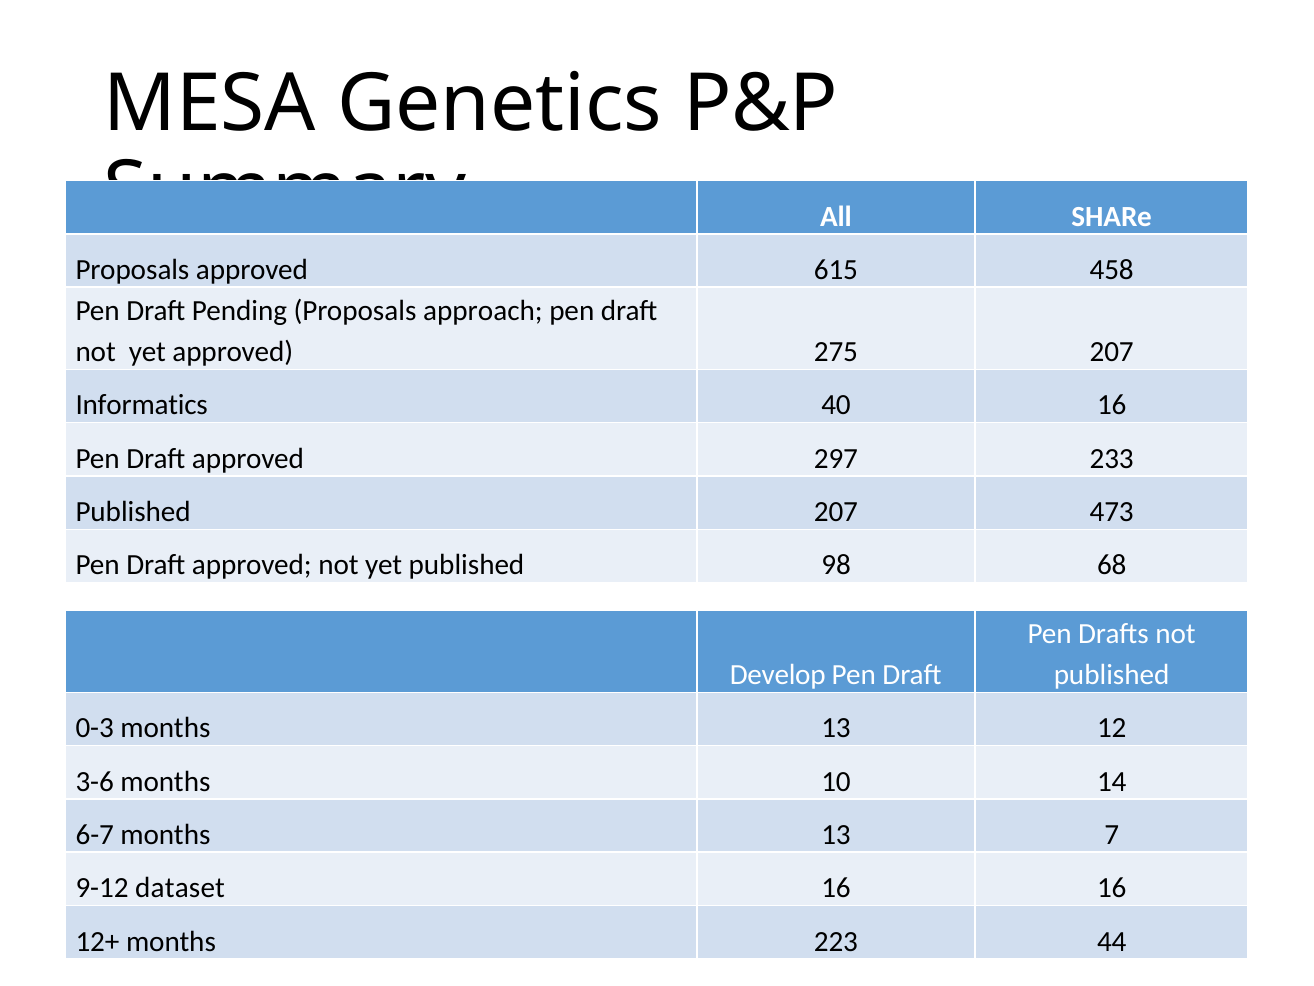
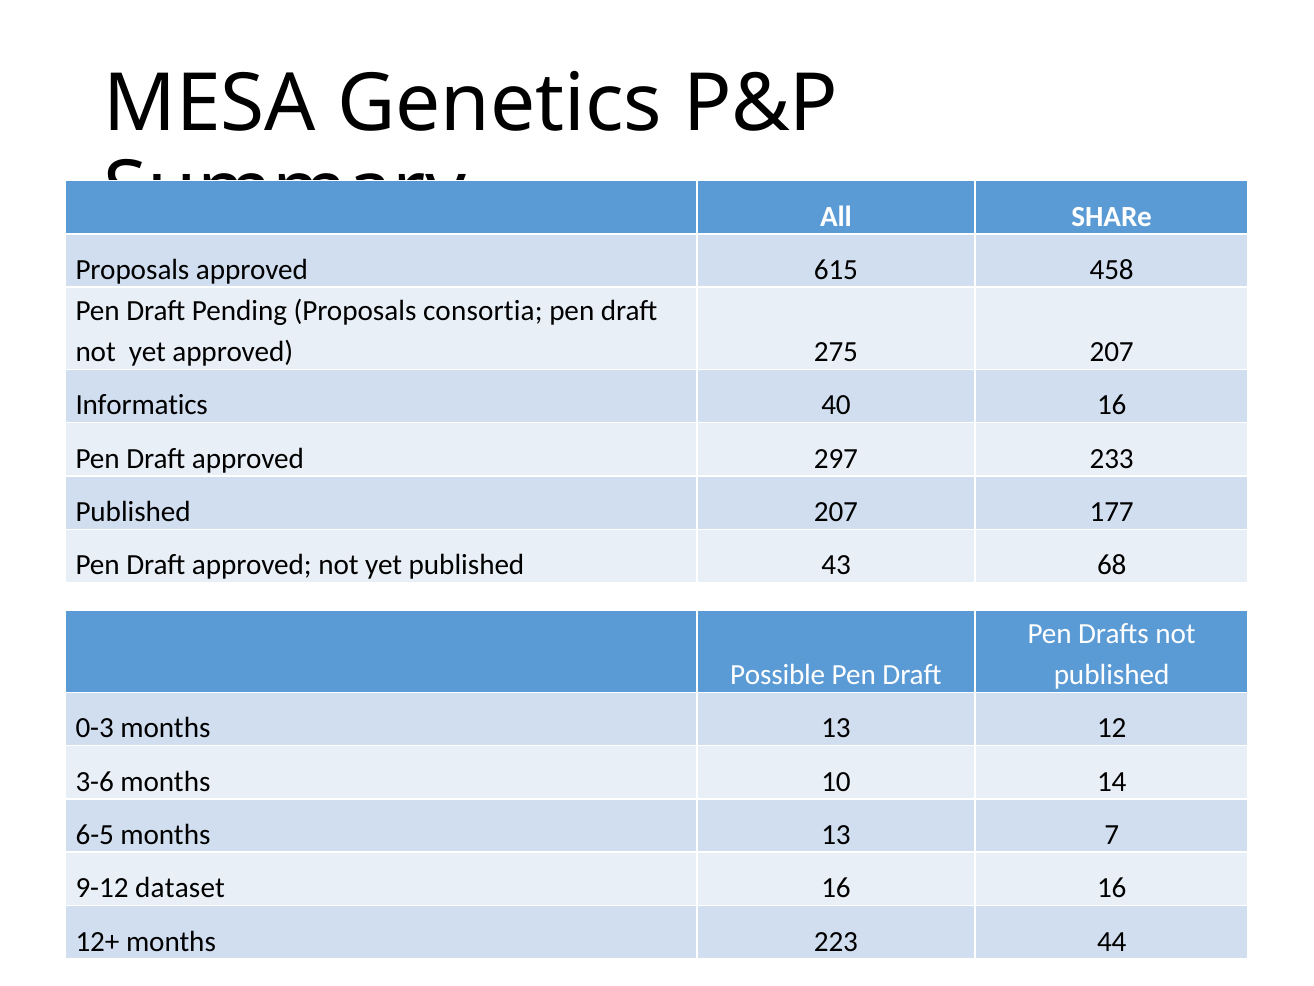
approach: approach -> consortia
473: 473 -> 177
98: 98 -> 43
Develop: Develop -> Possible
6-7: 6-7 -> 6-5
